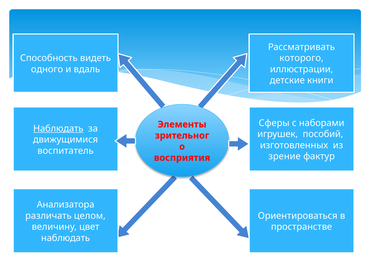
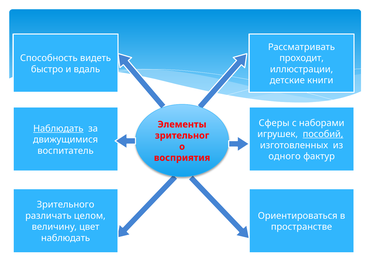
которого: которого -> проходит
одного: одного -> быстро
пособий underline: none -> present
зрение: зрение -> одного
Анализатора: Анализатора -> Зрительного
